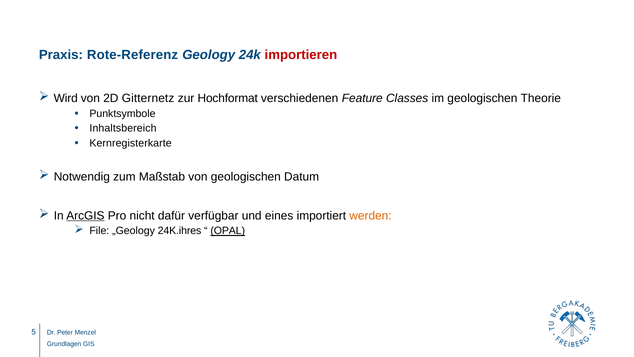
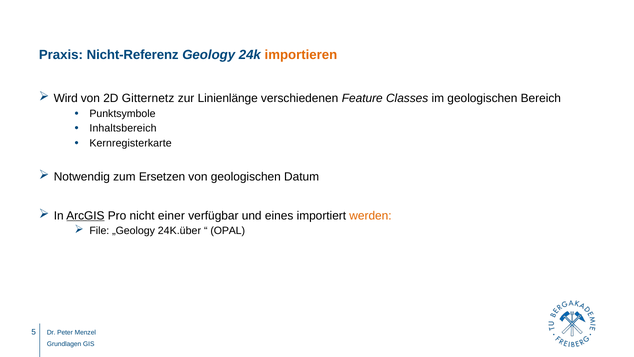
Rote-Referenz: Rote-Referenz -> Nicht-Referenz
importieren colour: red -> orange
Hochformat: Hochformat -> Linienlänge
Theorie: Theorie -> Bereich
Maßstab: Maßstab -> Ersetzen
dafür: dafür -> einer
24K.ihres: 24K.ihres -> 24K.über
OPAL underline: present -> none
